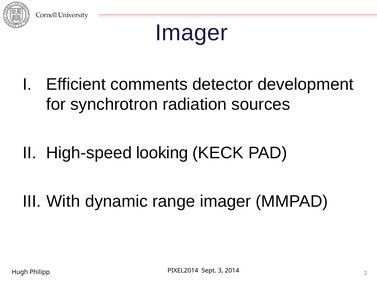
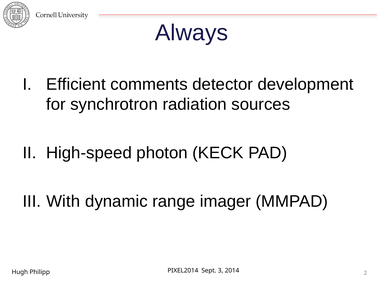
Imager at (191, 33): Imager -> Always
looking: looking -> photon
